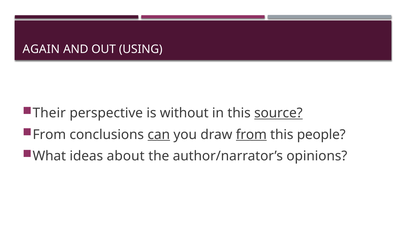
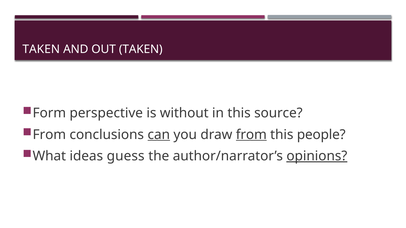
AGAIN at (41, 49): AGAIN -> TAKEN
OUT USING: USING -> TAKEN
Their: Their -> Form
source underline: present -> none
about: about -> guess
opinions underline: none -> present
